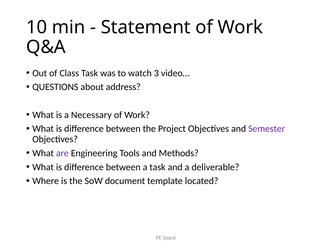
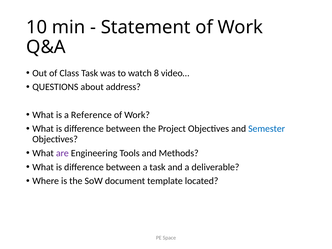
3: 3 -> 8
Necessary: Necessary -> Reference
Semester colour: purple -> blue
